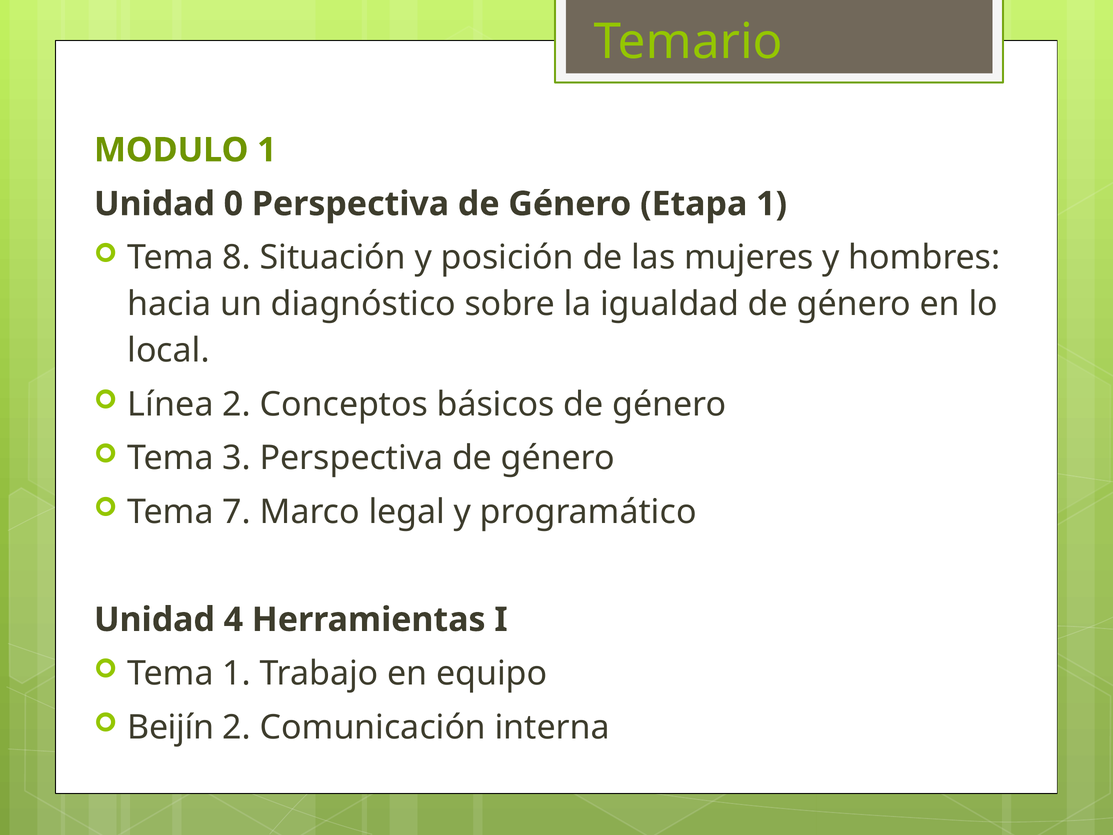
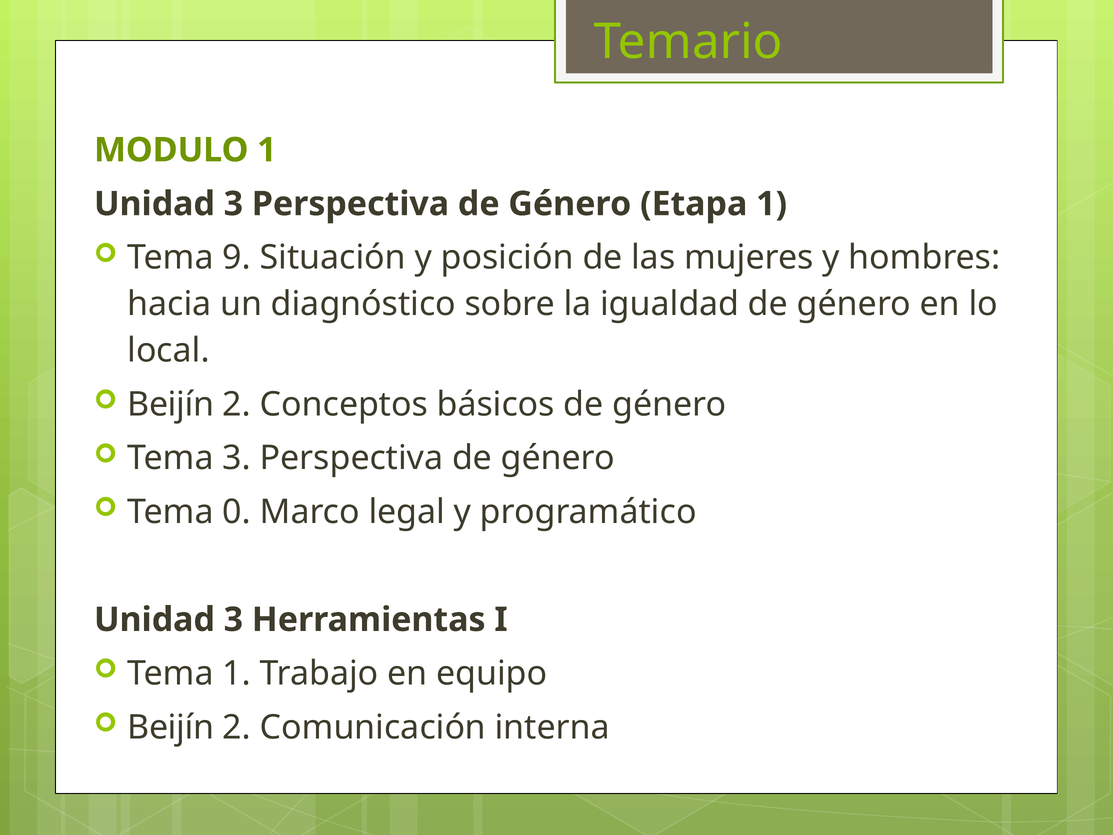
0 at (233, 204): 0 -> 3
8: 8 -> 9
Línea at (170, 404): Línea -> Beijín
7: 7 -> 0
4 at (233, 620): 4 -> 3
